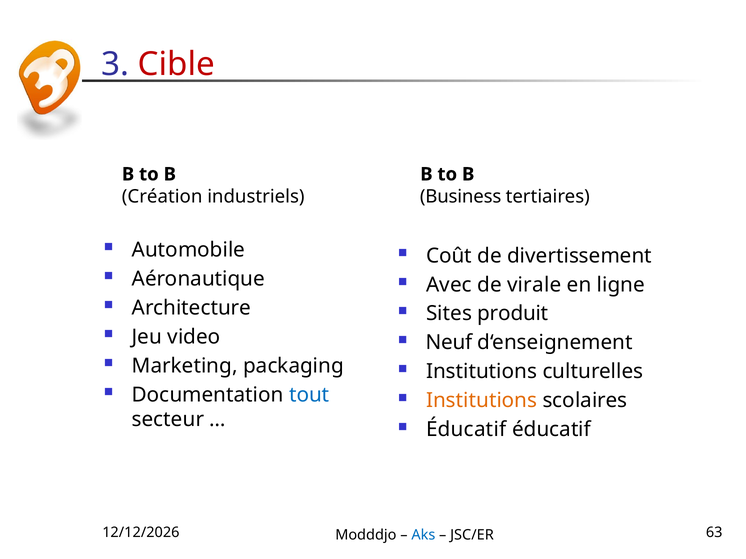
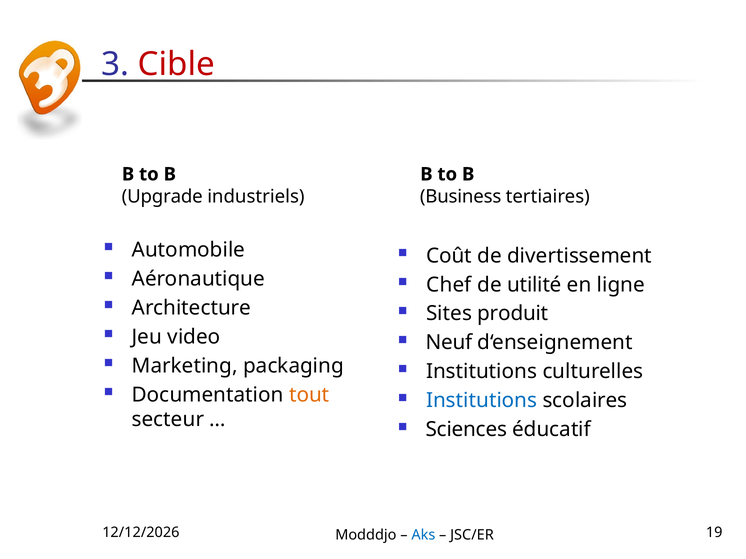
Création: Création -> Upgrade
Avec: Avec -> Chef
virale: virale -> utilité
tout colour: blue -> orange
Institutions at (482, 401) colour: orange -> blue
Éducatif at (466, 430): Éducatif -> Sciences
63: 63 -> 19
